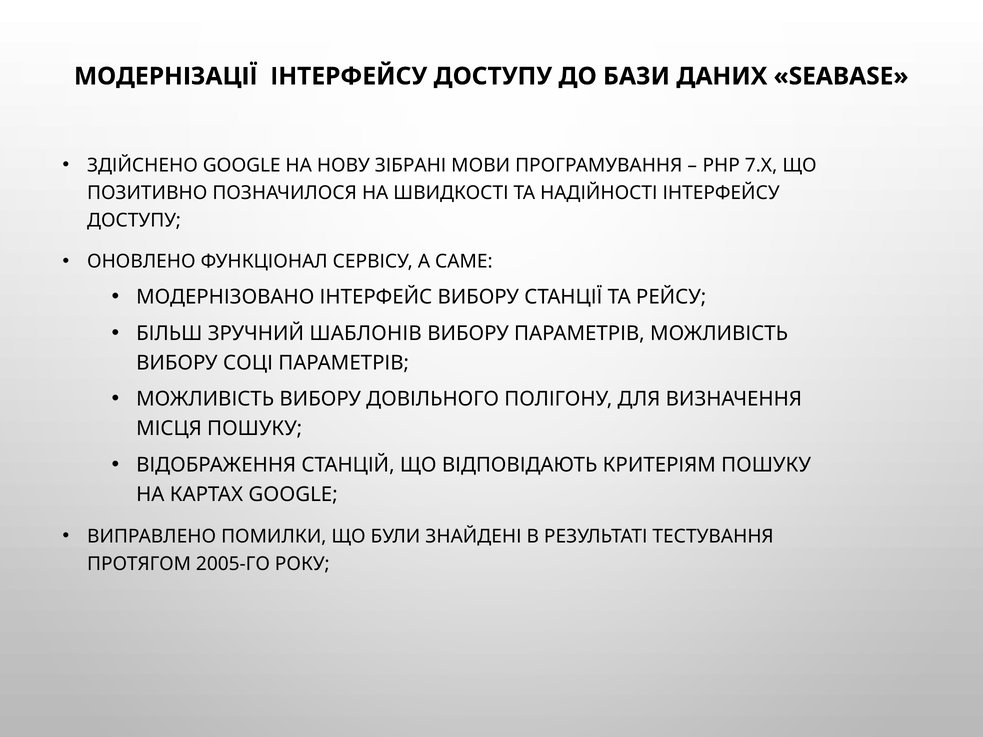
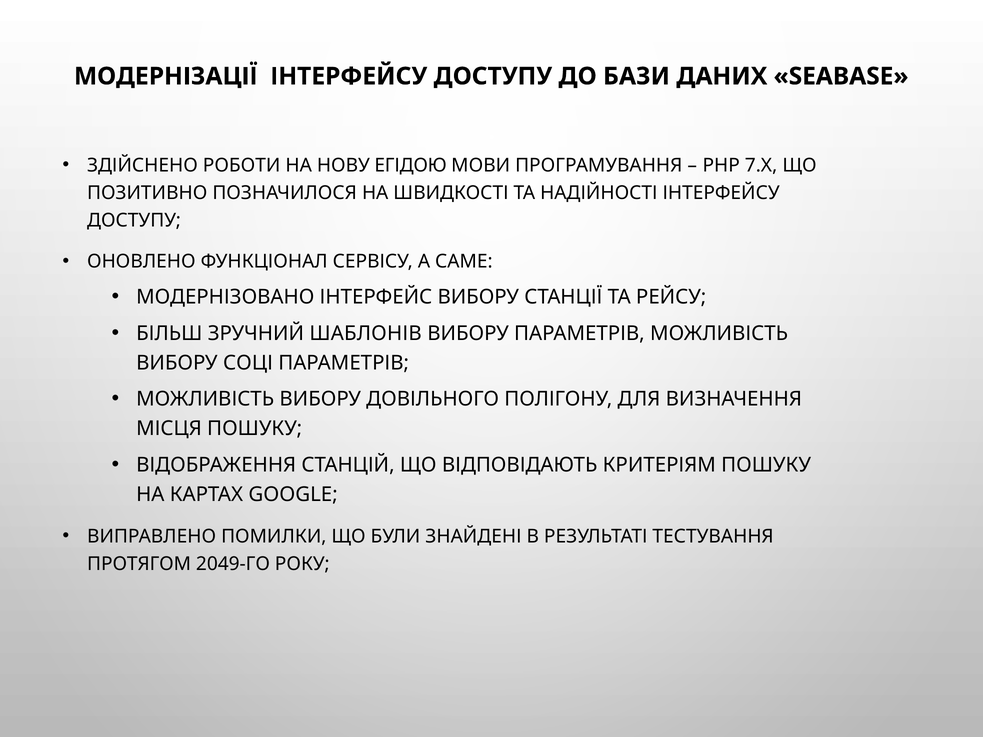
ЗДІЙСНЕНО GOOGLE: GOOGLE -> РОБОТИ
ЗІБРАНІ: ЗІБРАНІ -> ЕГІДОЮ
2005-ГО: 2005-ГО -> 2049-ГО
